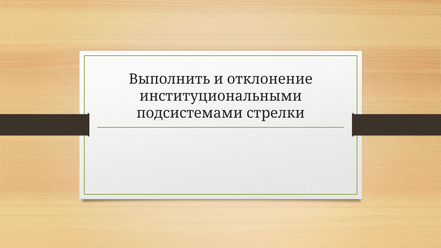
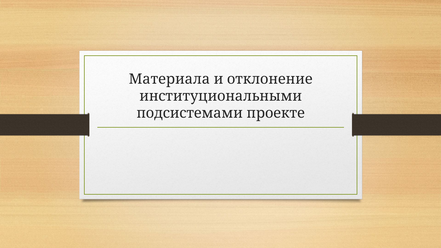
Выполнить: Выполнить -> Материала
стрелки: стрелки -> проекте
